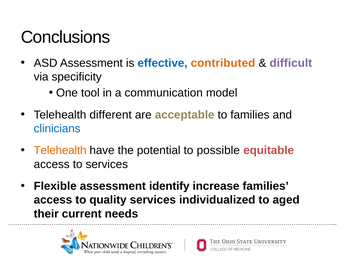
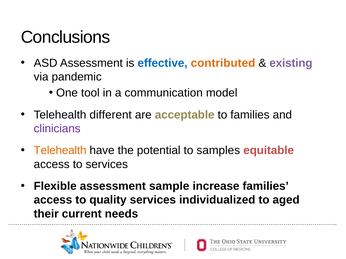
difficult: difficult -> existing
specificity: specificity -> pandemic
clinicians colour: blue -> purple
possible: possible -> samples
identify: identify -> sample
